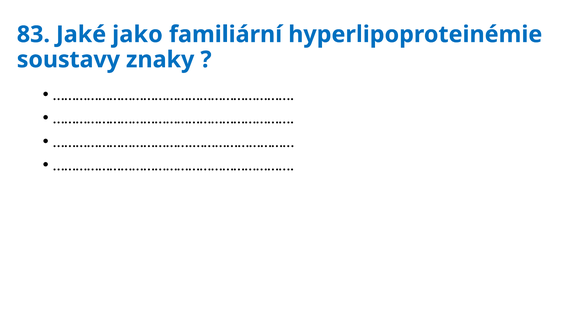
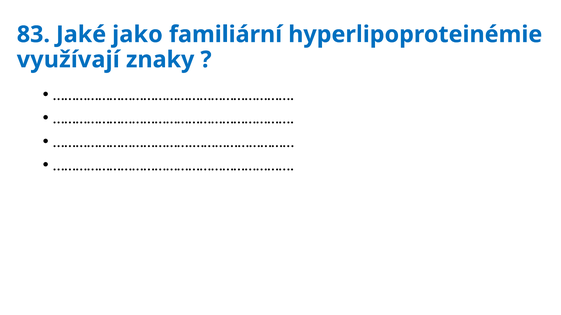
soustavy: soustavy -> využívají
